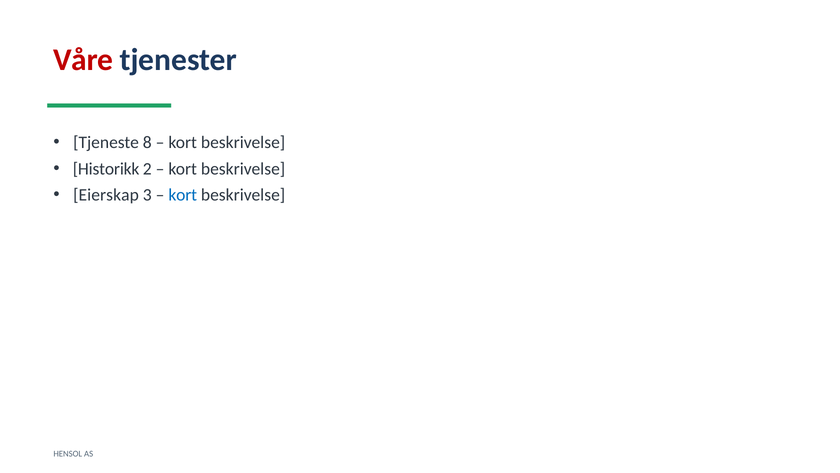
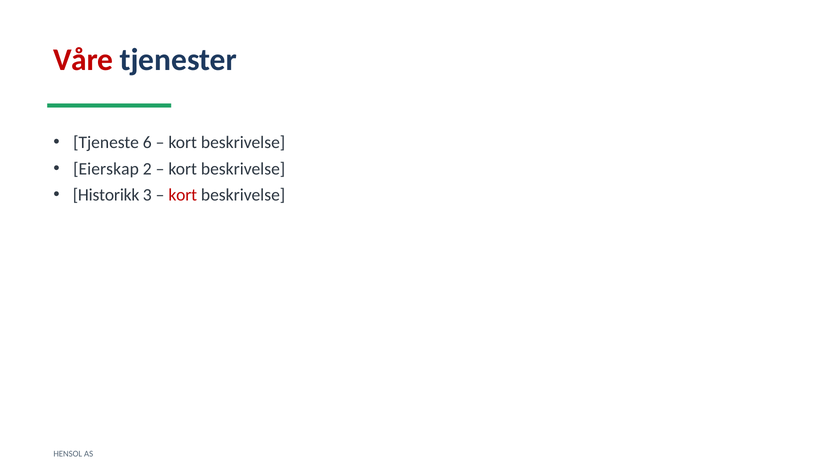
8: 8 -> 6
Historikk: Historikk -> Eierskap
Eierskap: Eierskap -> Historikk
kort at (183, 195) colour: blue -> red
